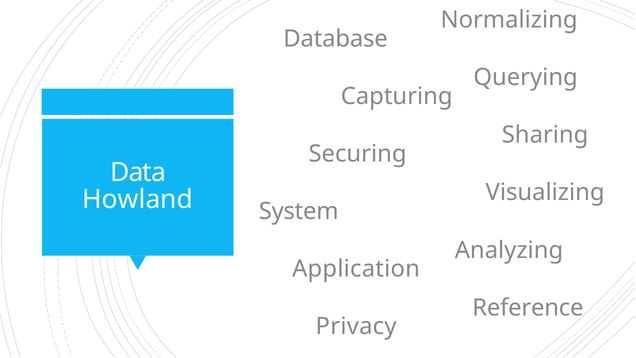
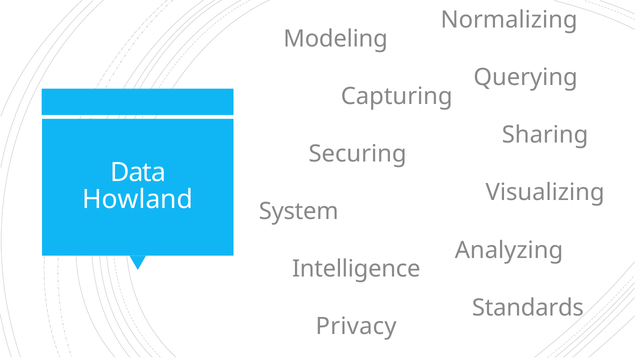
Database: Database -> Modeling
Application: Application -> Intelligence
Reference: Reference -> Standards
